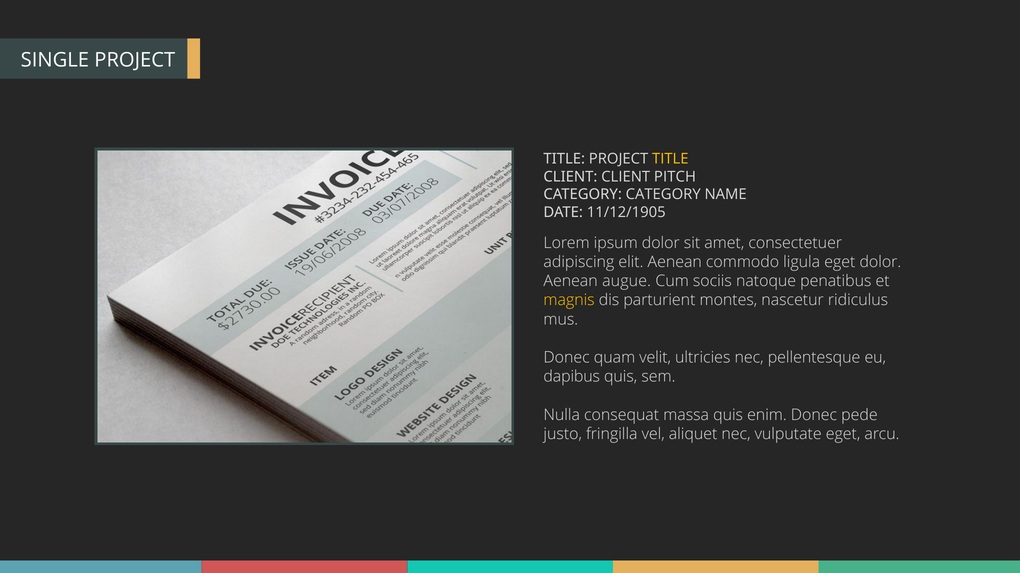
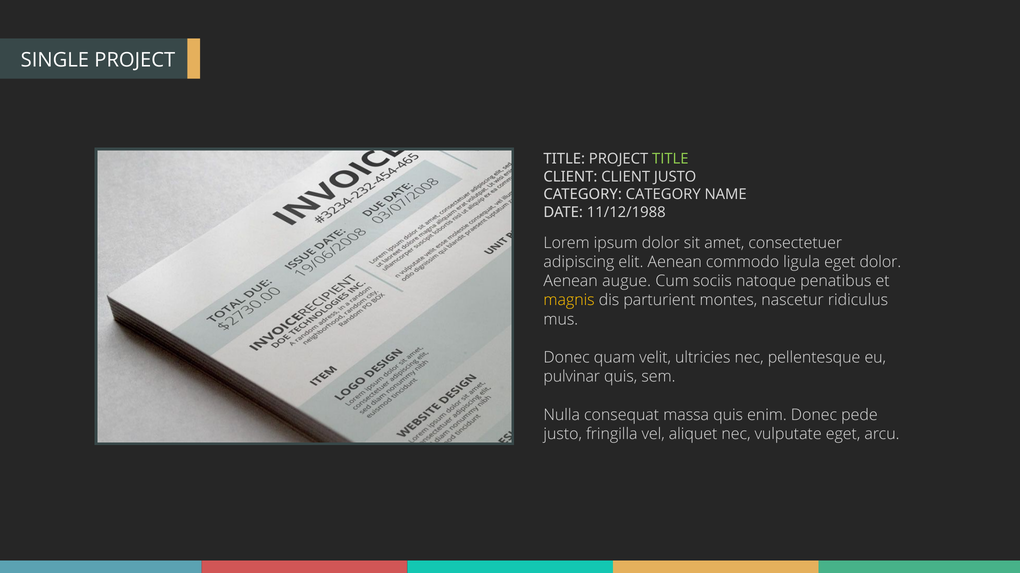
TITLE at (670, 159) colour: yellow -> light green
CLIENT PITCH: PITCH -> JUSTO
11/12/1905: 11/12/1905 -> 11/12/1988
dapibus: dapibus -> pulvinar
